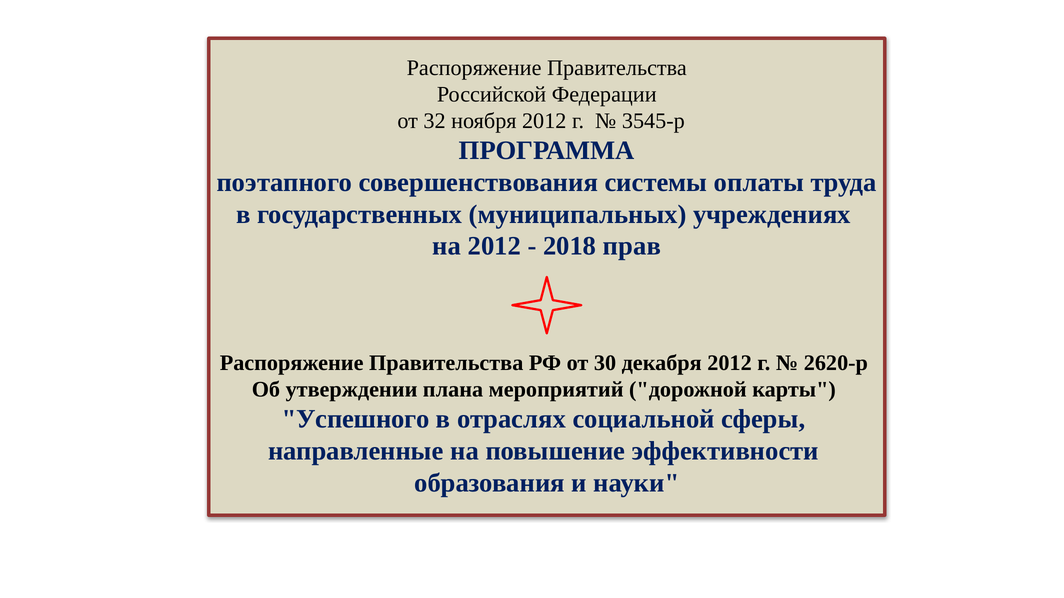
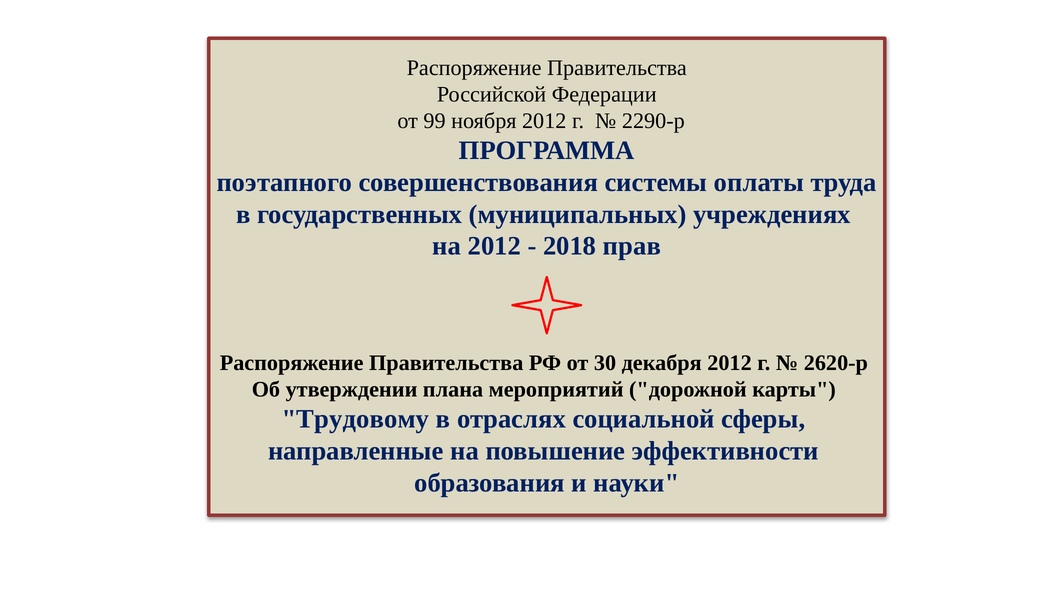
32: 32 -> 99
3545-р: 3545-р -> 2290-р
Успешного: Успешного -> Трудовому
